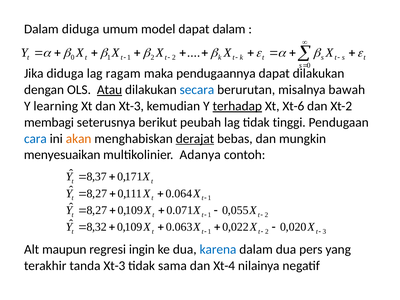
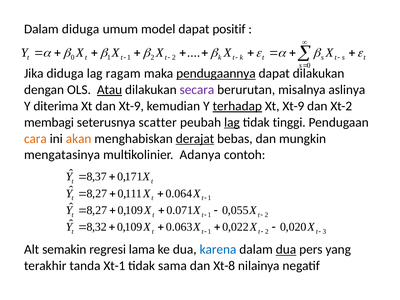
dapat dalam: dalam -> positif
pendugaannya underline: none -> present
secara colour: blue -> purple
bawah: bawah -> aslinya
learning: learning -> diterima
dan Xt-3: Xt-3 -> Xt-9
Xt Xt-6: Xt-6 -> Xt-9
berikut: berikut -> scatter
lag at (232, 122) underline: none -> present
cara colour: blue -> orange
menyesuaikan: menyesuaikan -> mengatasinya
maupun: maupun -> semakin
ingin: ingin -> lama
dua at (286, 250) underline: none -> present
tanda Xt-3: Xt-3 -> Xt-1
Xt-4: Xt-4 -> Xt-8
